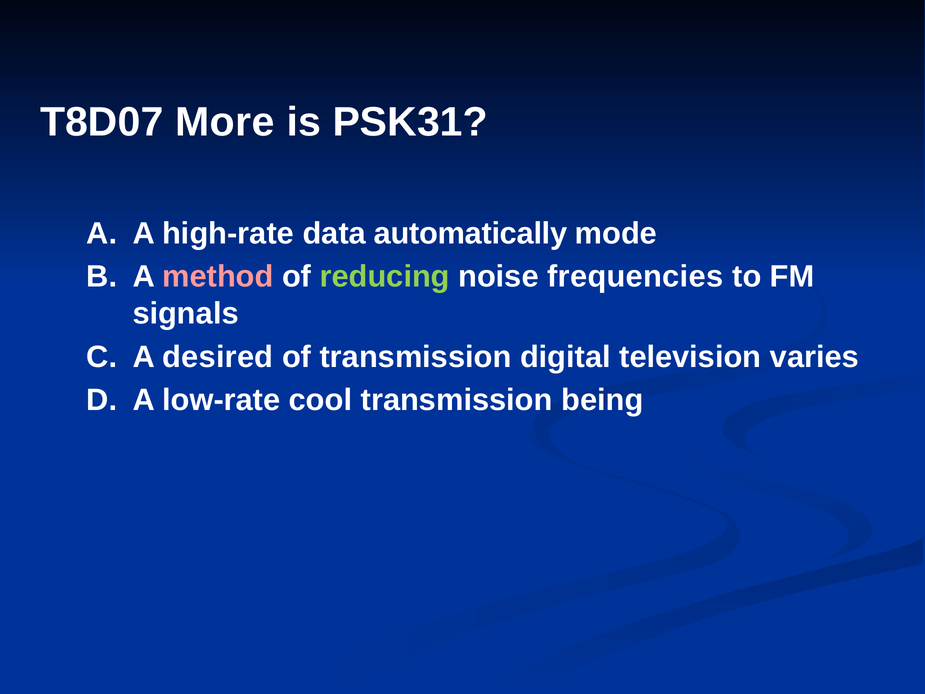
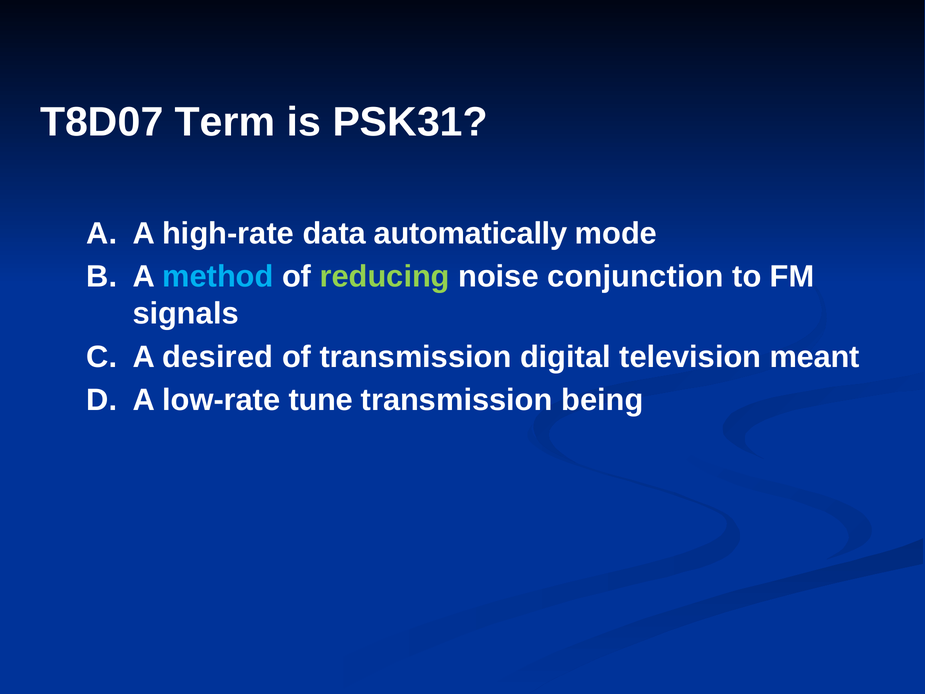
More: More -> Term
method colour: pink -> light blue
frequencies: frequencies -> conjunction
varies: varies -> meant
cool: cool -> tune
